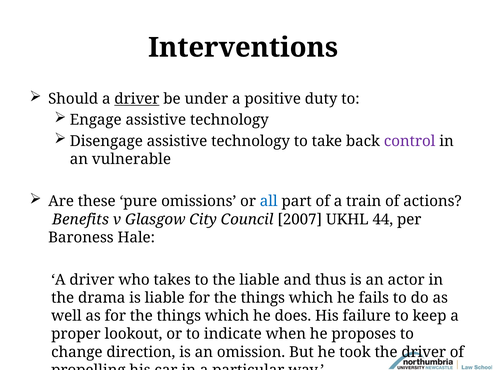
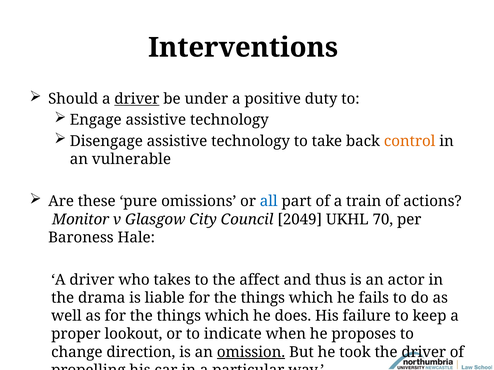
control colour: purple -> orange
Benefits: Benefits -> Monitor
2007: 2007 -> 2049
44: 44 -> 70
the liable: liable -> affect
omission underline: none -> present
